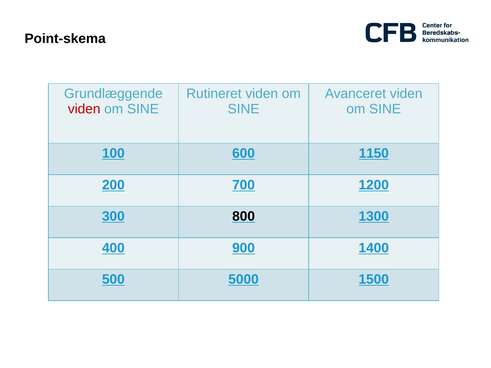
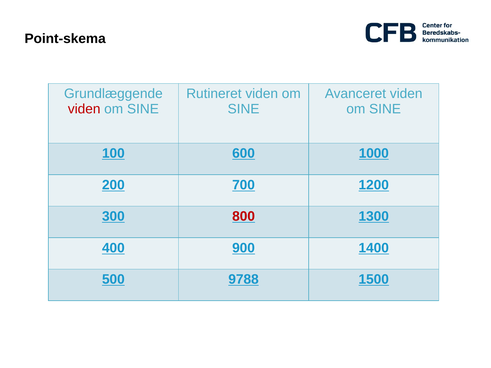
1150: 1150 -> 1000
800 colour: black -> red
5000: 5000 -> 9788
